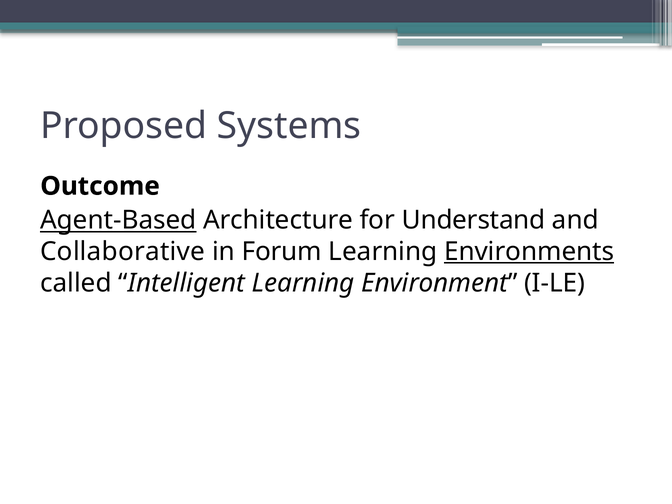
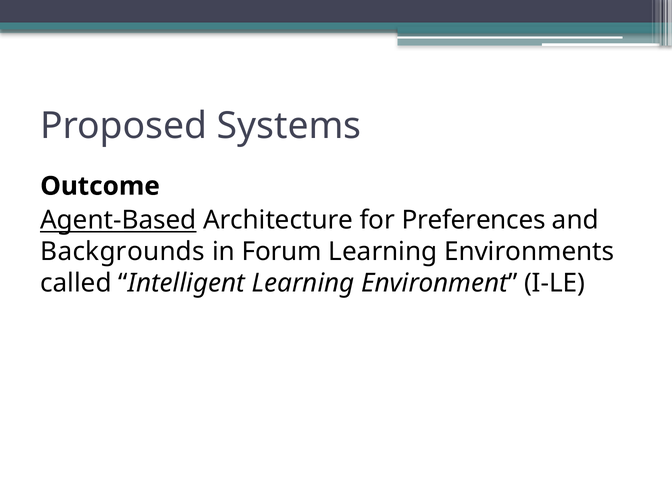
Understand: Understand -> Preferences
Collaborative: Collaborative -> Backgrounds
Environments underline: present -> none
